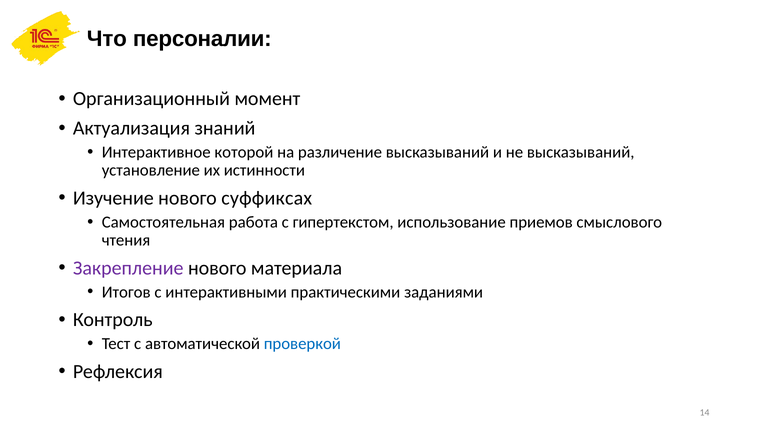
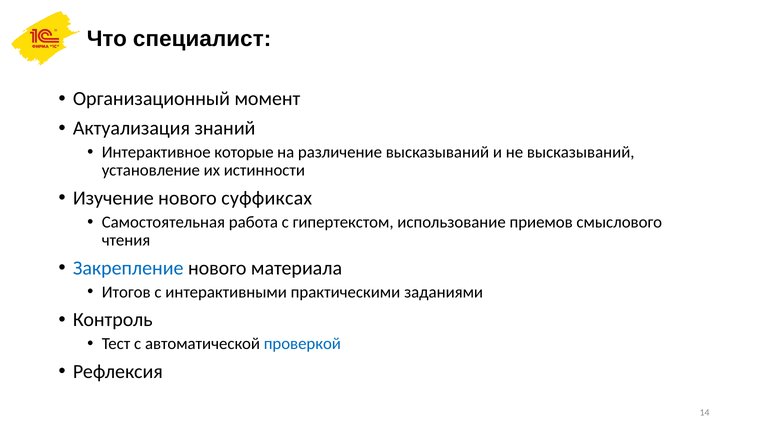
персоналии: персоналии -> специалист
которой: которой -> которые
Закрепление colour: purple -> blue
